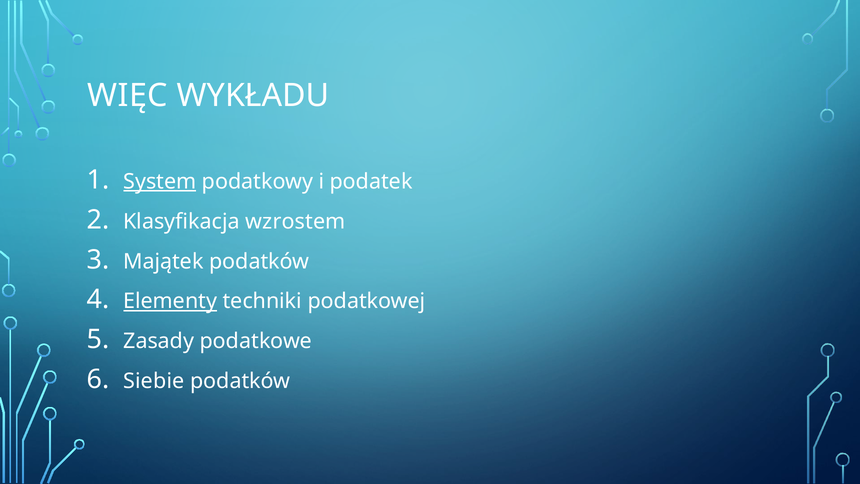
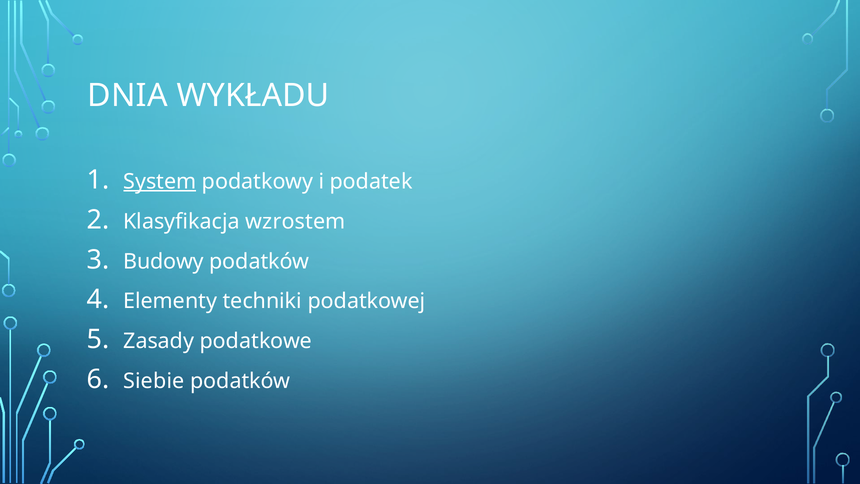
WIĘC: WIĘC -> DNIA
Majątek: Majątek -> Budowy
Elementy underline: present -> none
